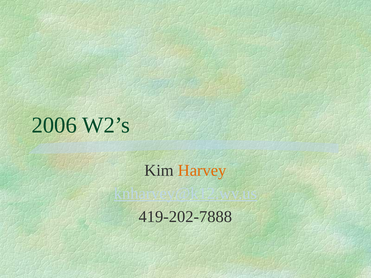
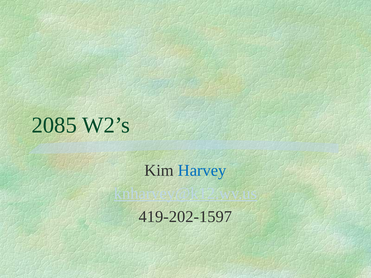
2006: 2006 -> 2085
Harvey colour: orange -> blue
419-202-7888: 419-202-7888 -> 419-202-1597
